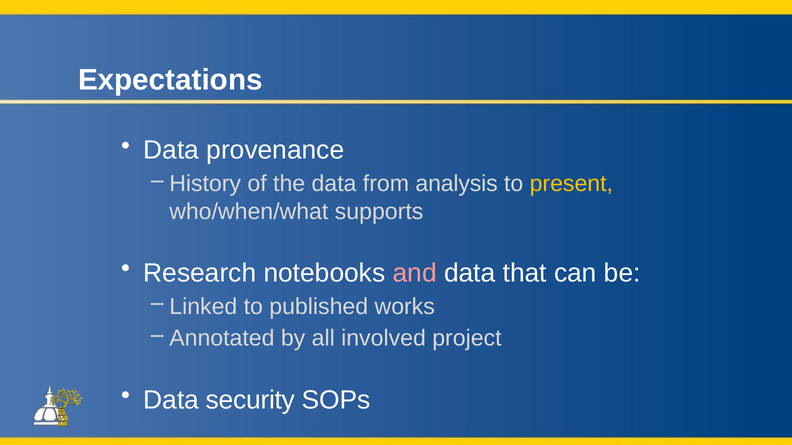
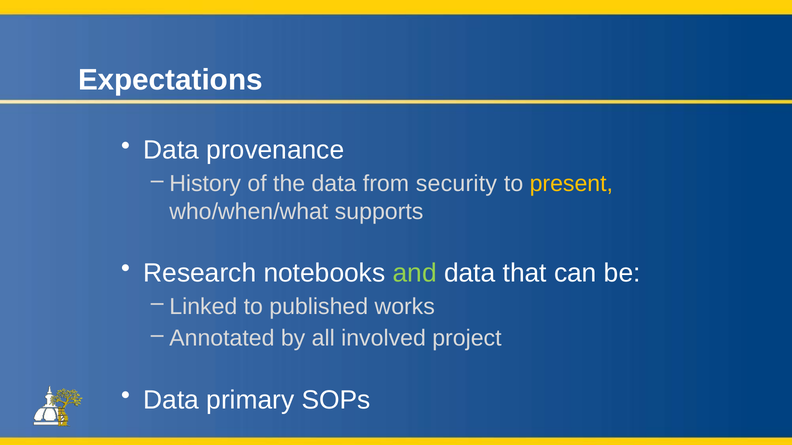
analysis: analysis -> security
and colour: pink -> light green
security: security -> primary
